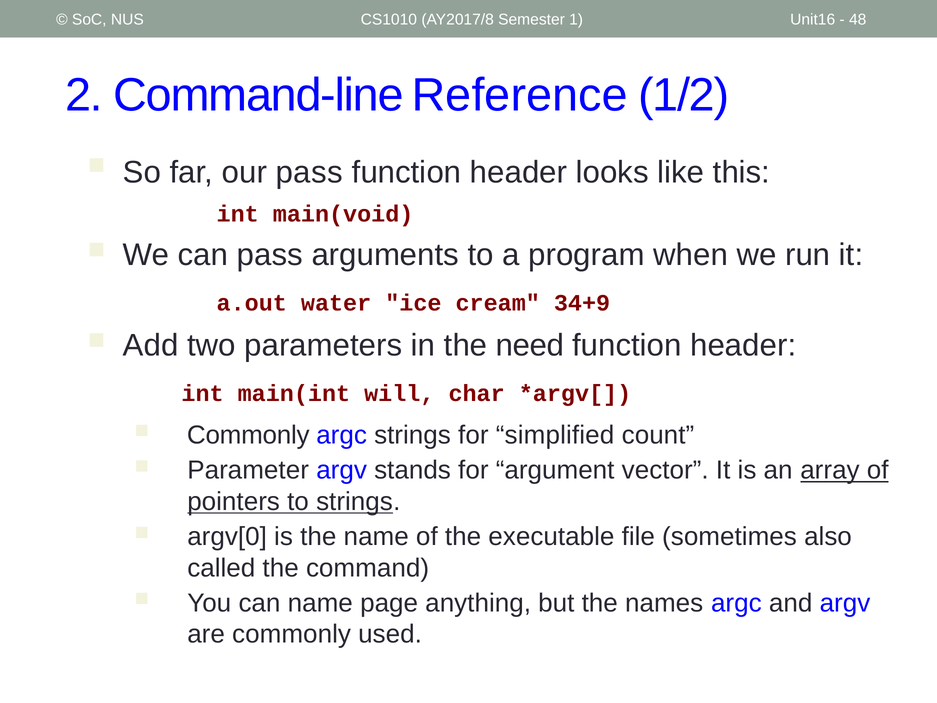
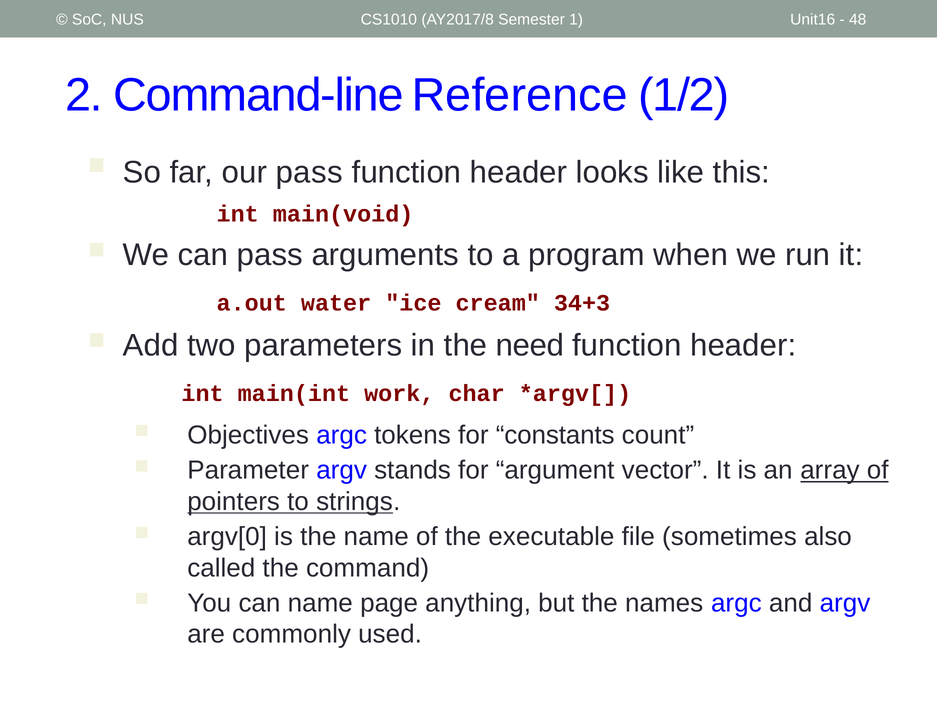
34+9: 34+9 -> 34+3
will: will -> work
Commonly at (248, 435): Commonly -> Objectives
argc strings: strings -> tokens
simplified: simplified -> constants
